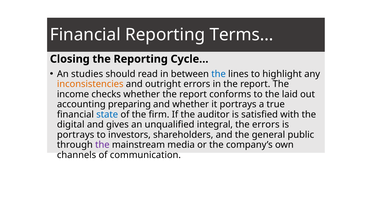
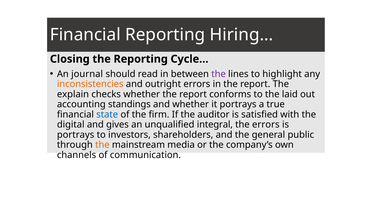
Terms…: Terms… -> Hiring…
studies: studies -> journal
the at (219, 74) colour: blue -> purple
income: income -> explain
preparing: preparing -> standings
the at (102, 144) colour: purple -> orange
